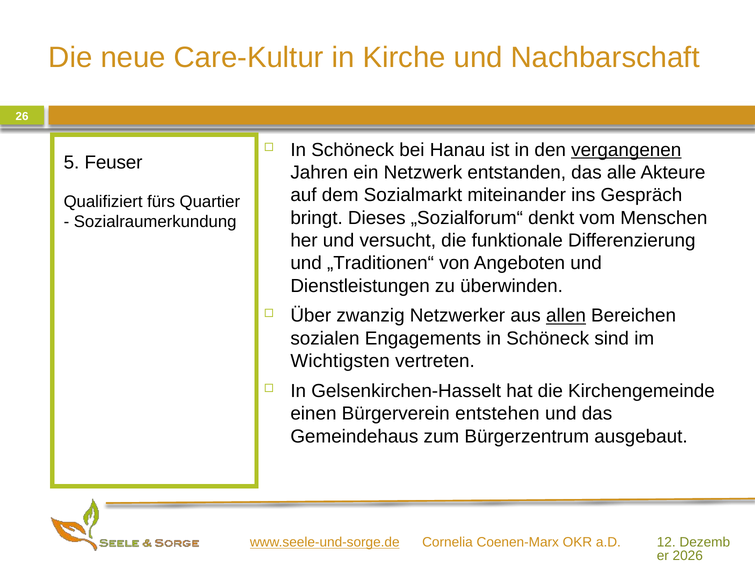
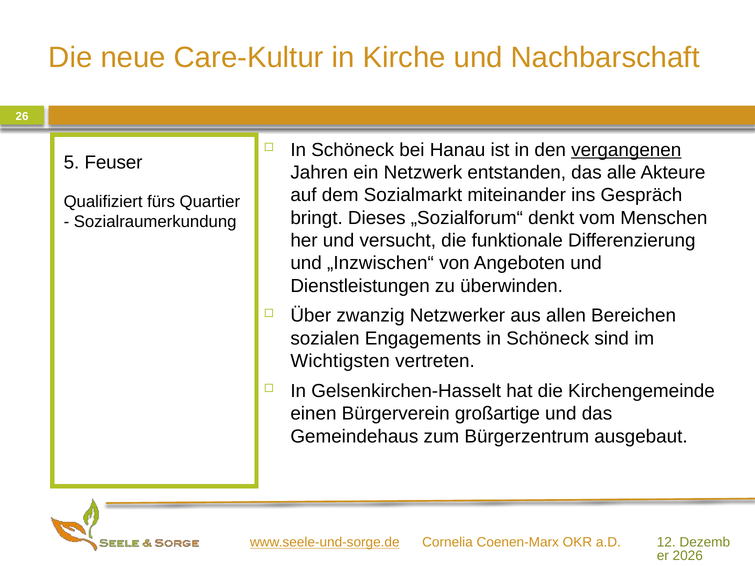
„Traditionen“: „Traditionen“ -> „Inzwischen“
allen underline: present -> none
entstehen: entstehen -> großartige
